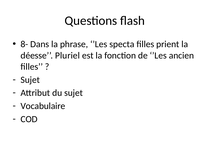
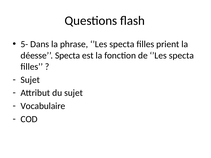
8-: 8- -> 5-
déesse Pluriel: Pluriel -> Specta
de ’Les ancien: ancien -> specta
